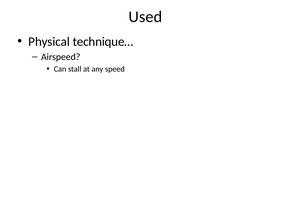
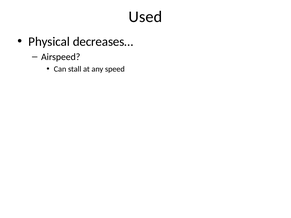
technique…: technique… -> decreases…
